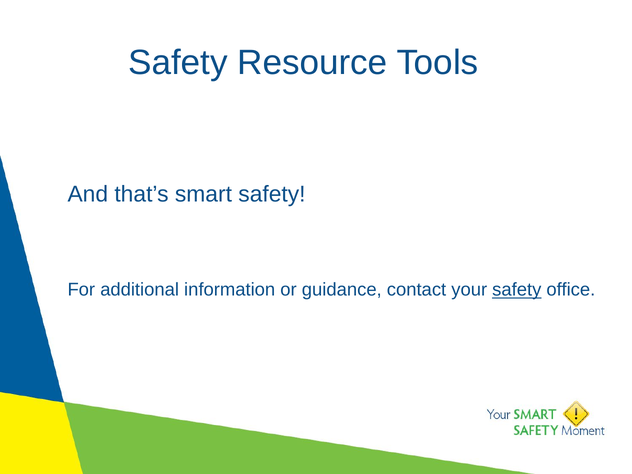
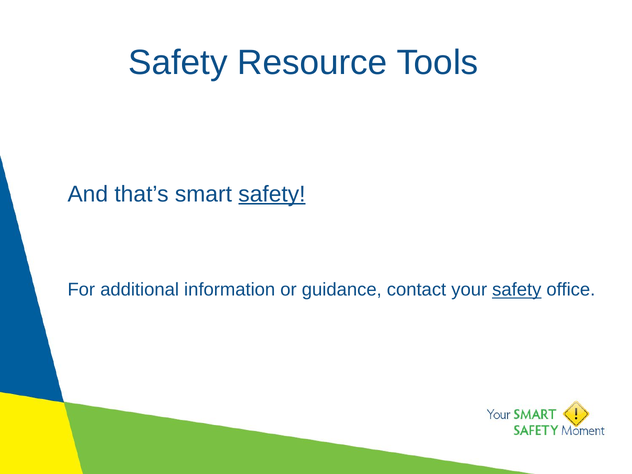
safety at (272, 194) underline: none -> present
